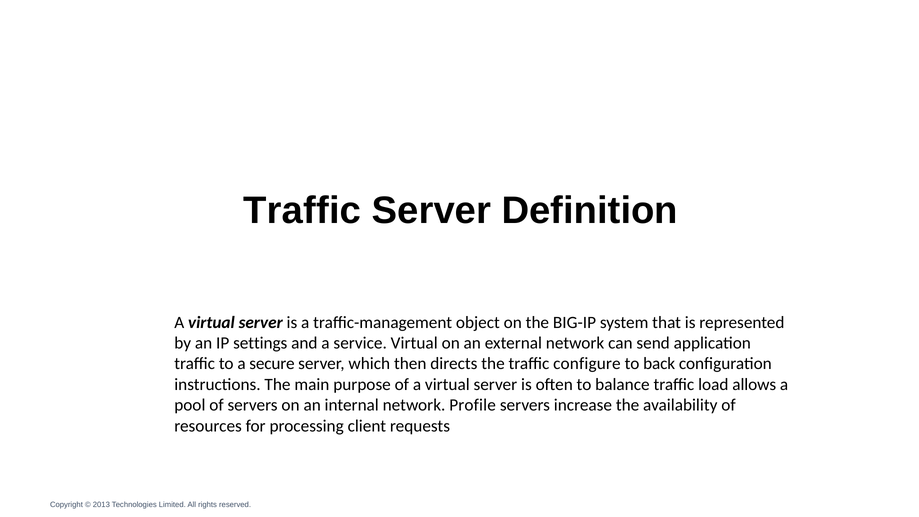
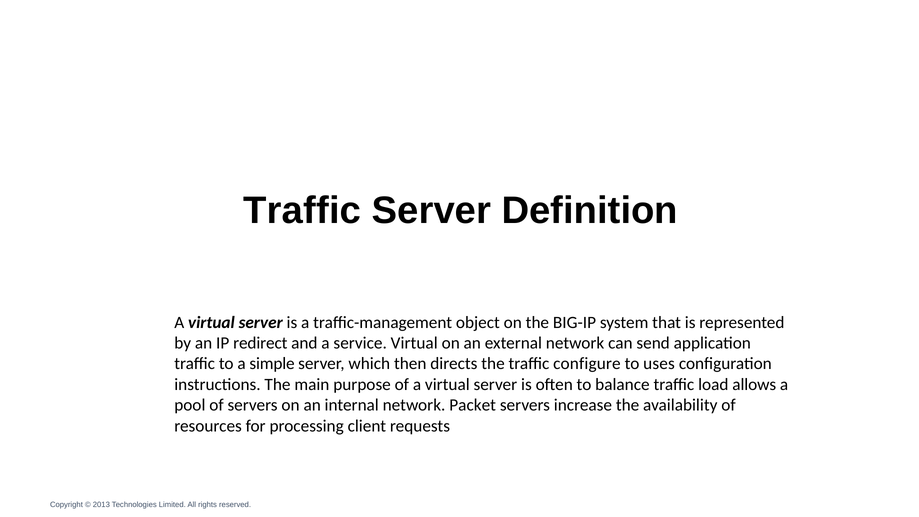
settings: settings -> redirect
secure: secure -> simple
back: back -> uses
Profile: Profile -> Packet
